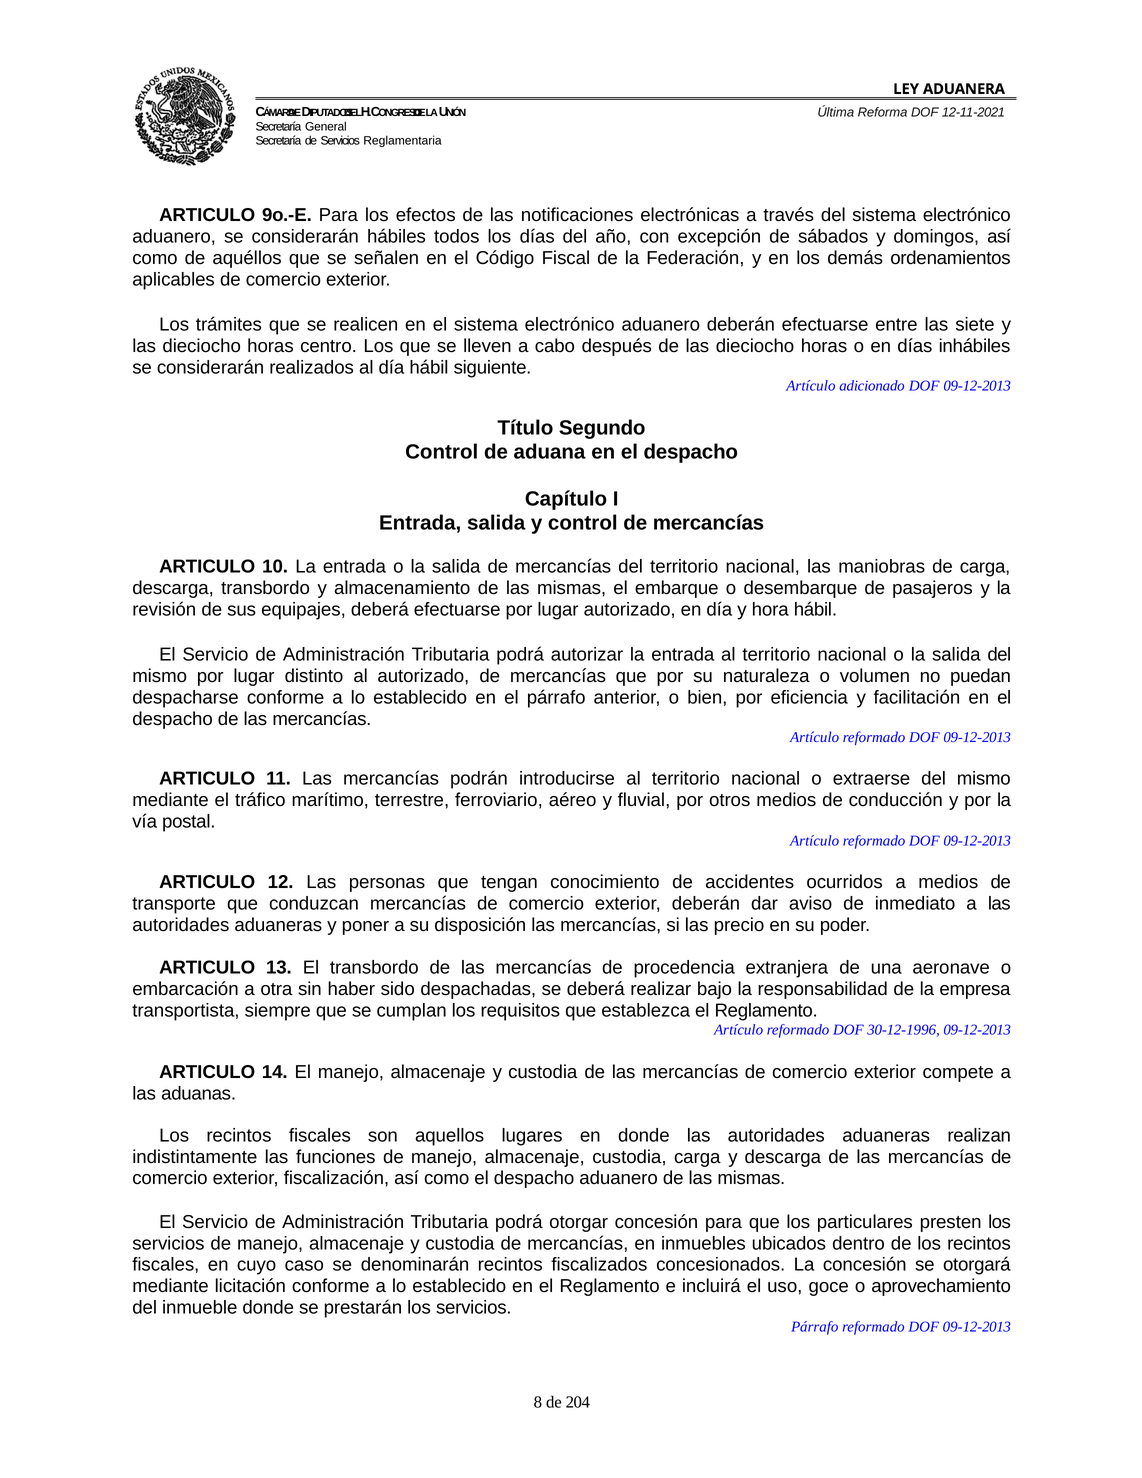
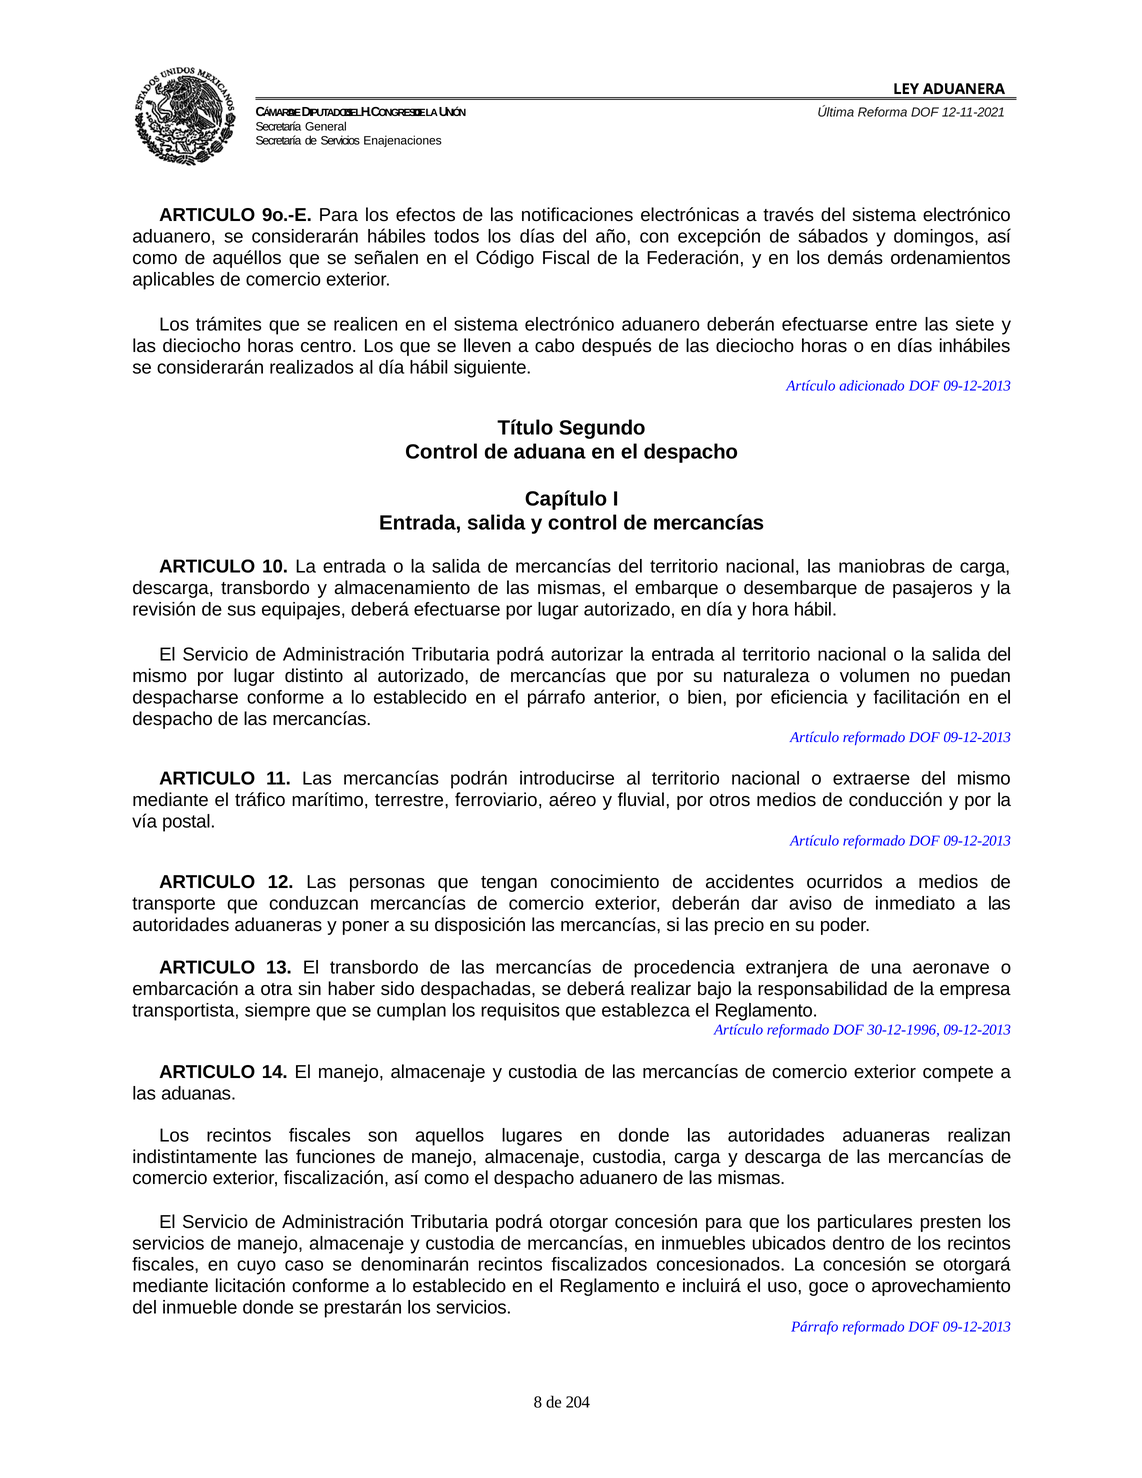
Reglamentaria: Reglamentaria -> Enajenaciones
